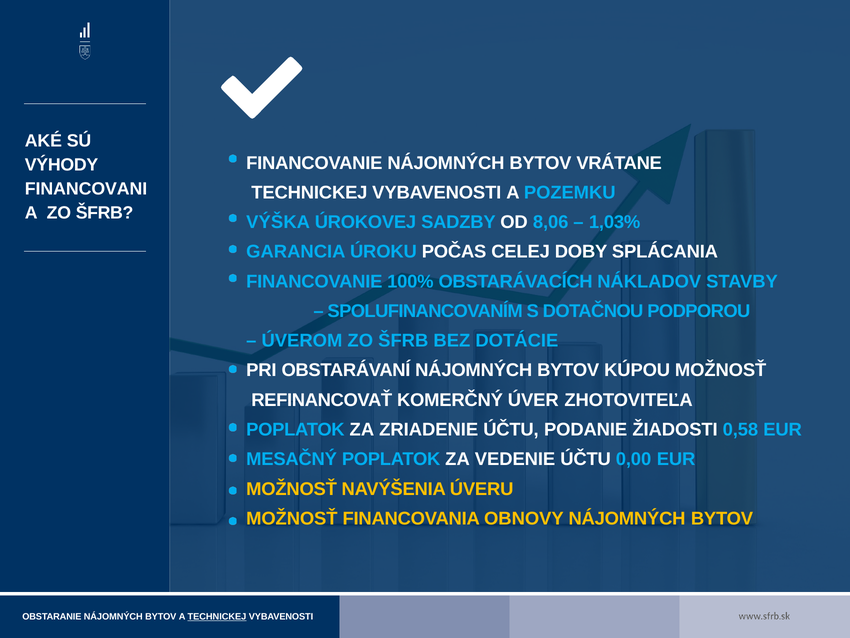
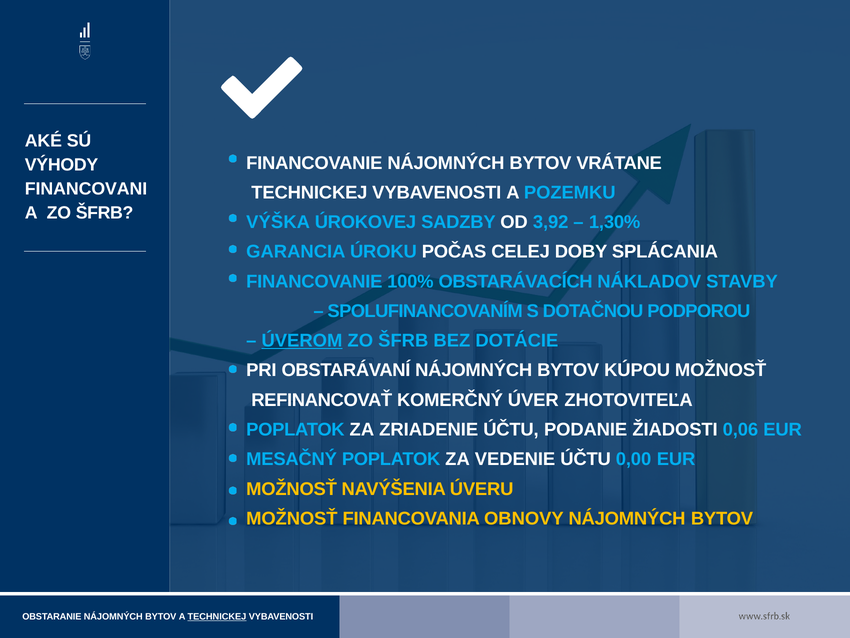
8,06: 8,06 -> 3,92
1,03%: 1,03% -> 1,30%
ÚVEROM underline: none -> present
0,58: 0,58 -> 0,06
